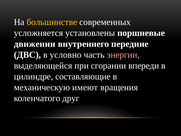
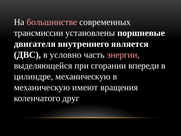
большинстве colour: yellow -> pink
усложняется: усложняется -> трансмиссии
движении: движении -> двигателя
передние: передние -> является
цилиндре составляющие: составляющие -> механическую
